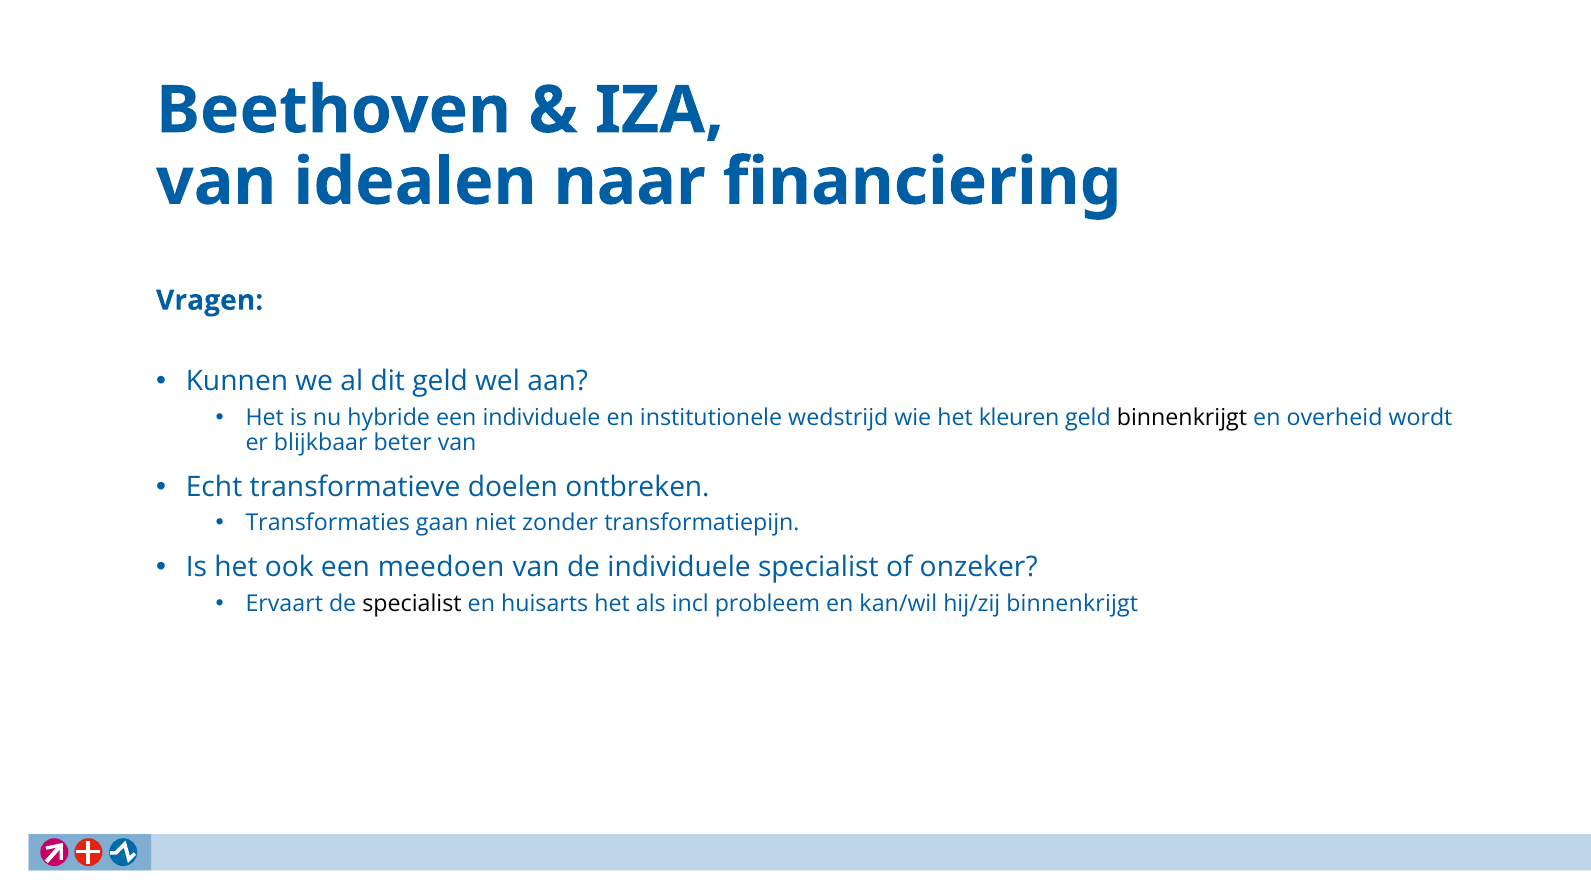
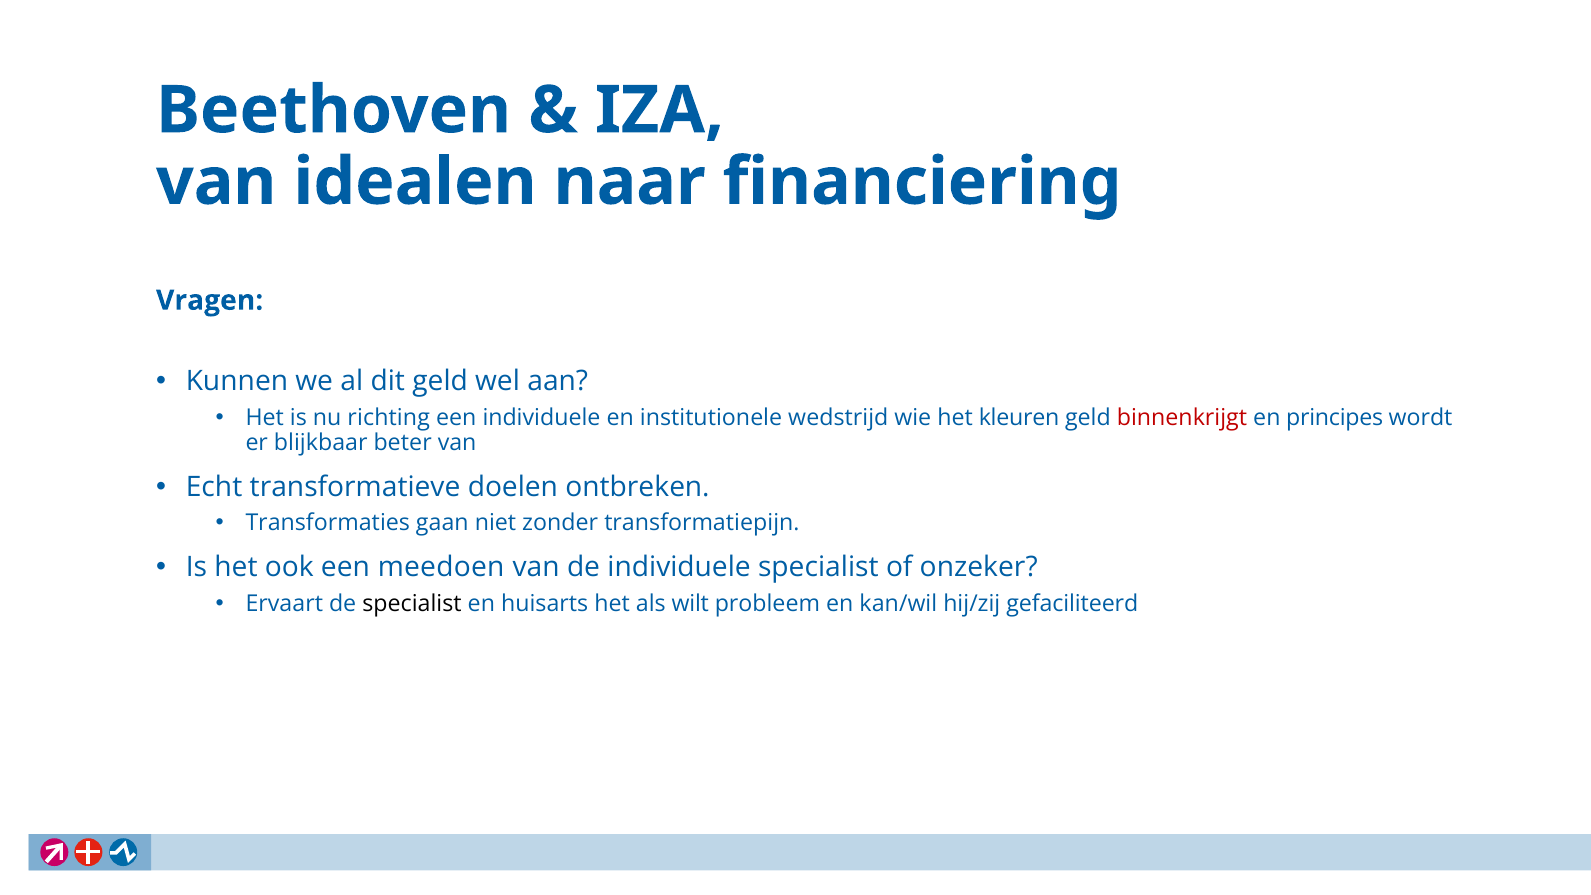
hybride: hybride -> richting
binnenkrijgt at (1182, 417) colour: black -> red
overheid: overheid -> principes
incl: incl -> wilt
hij/zij binnenkrijgt: binnenkrijgt -> gefaciliteerd
